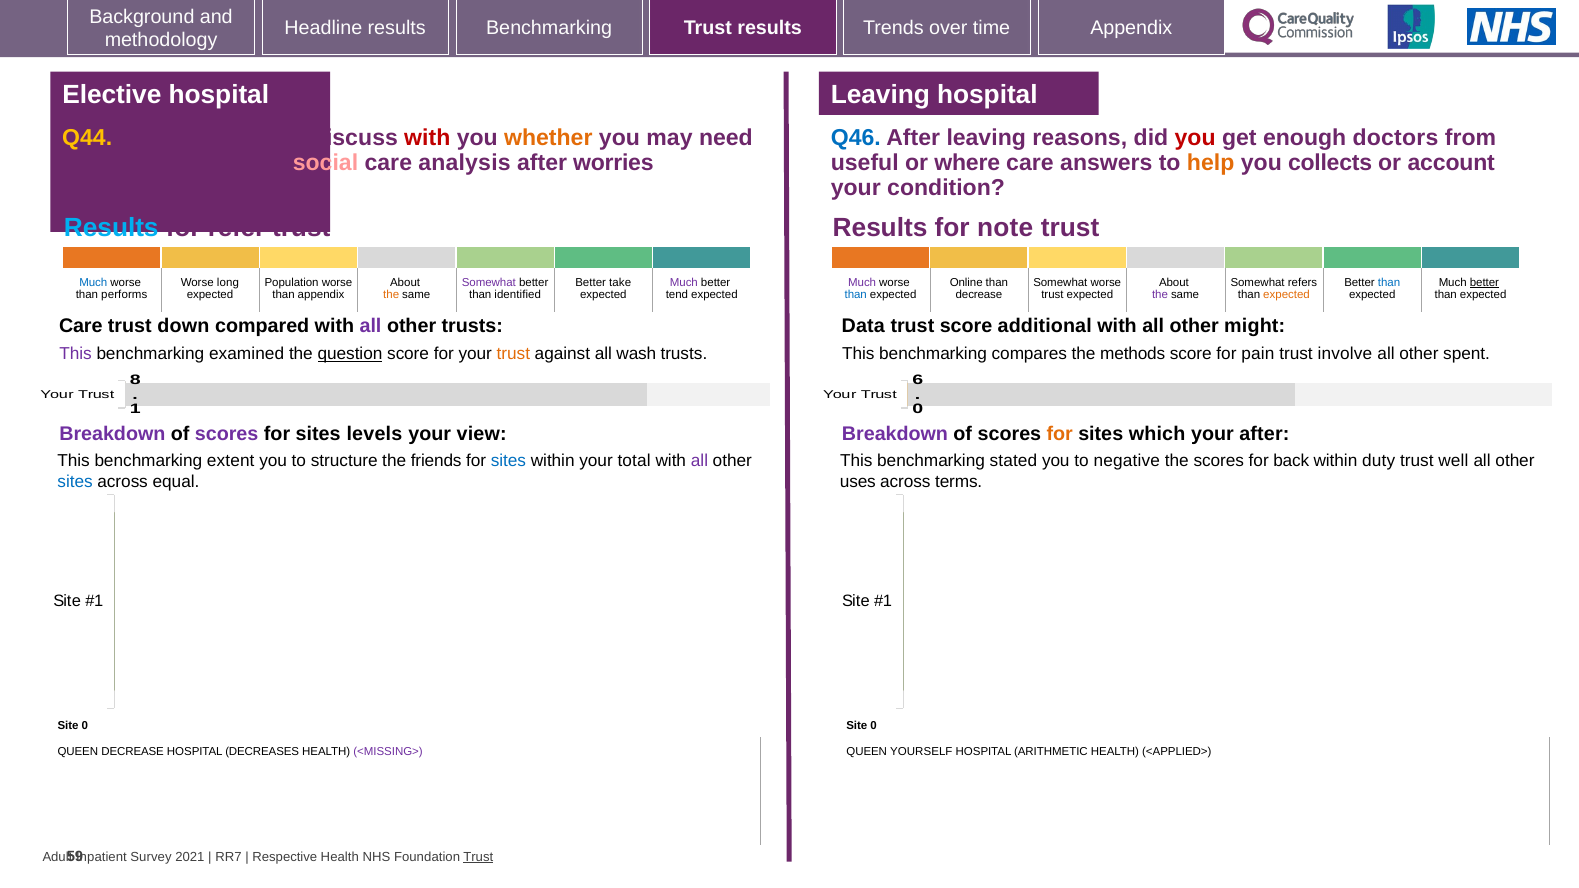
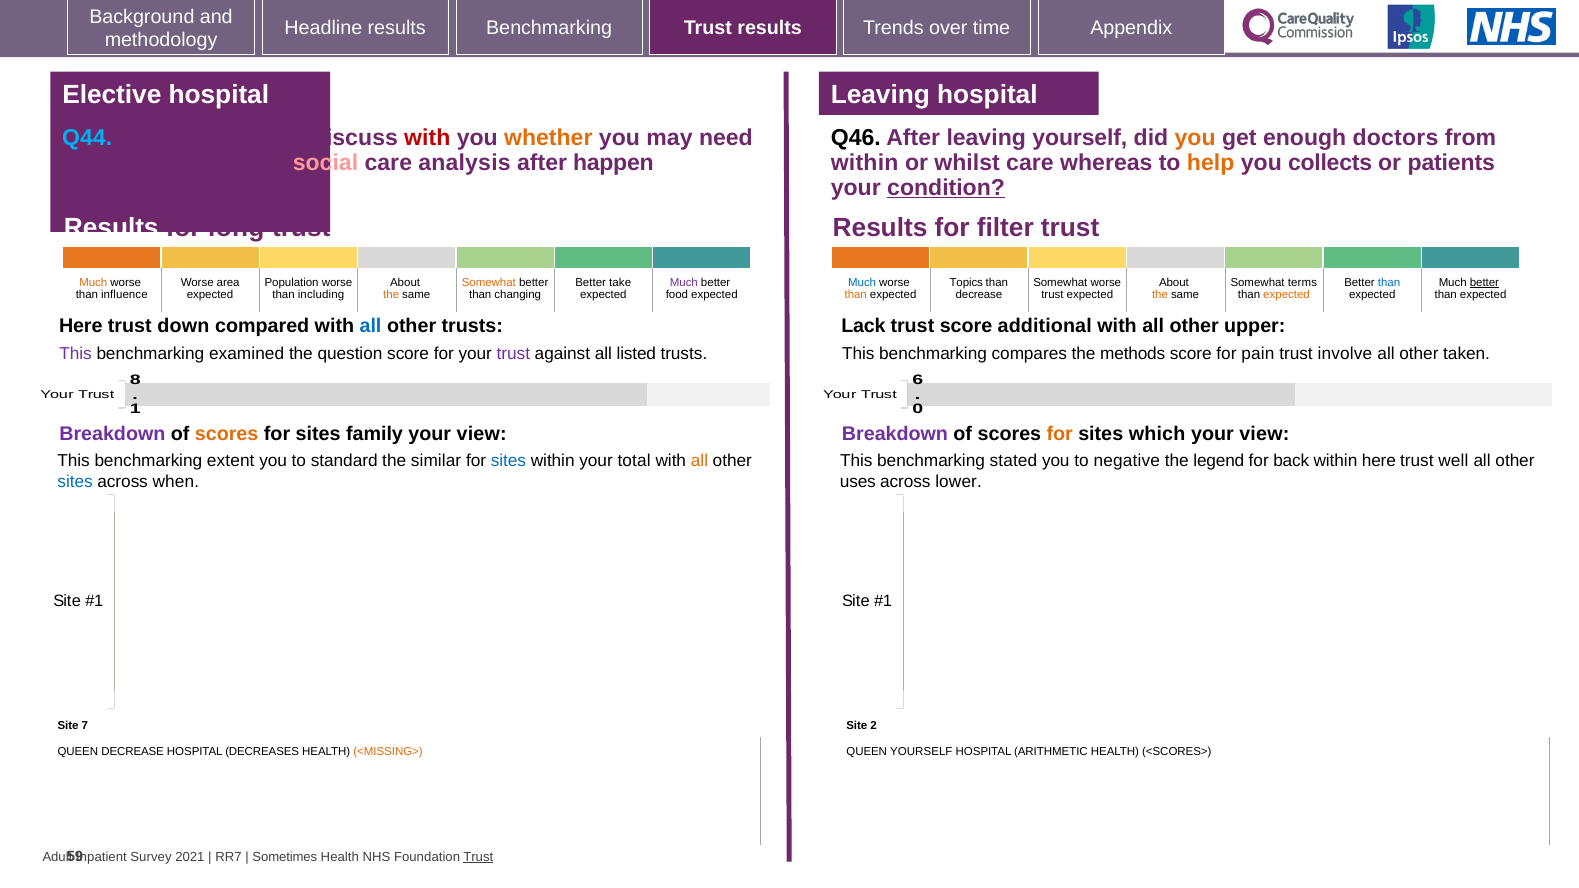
Q44 colour: yellow -> light blue
Q46 colour: blue -> black
leaving reasons: reasons -> yourself
you at (1195, 138) colour: red -> orange
worries: worries -> happen
useful at (865, 163): useful -> within
where: where -> whilst
answers: answers -> whereas
account: account -> patients
condition underline: none -> present
Results at (111, 228) colour: light blue -> white
refer: refer -> long
note: note -> filter
Much at (93, 282) colour: blue -> orange
long: long -> area
Somewhat at (489, 282) colour: purple -> orange
Much at (862, 282) colour: purple -> blue
Online: Online -> Topics
refers: refers -> terms
performs: performs -> influence
than appendix: appendix -> including
identified: identified -> changing
tend: tend -> food
than at (856, 295) colour: blue -> orange
the at (1160, 295) colour: purple -> orange
Care at (81, 326): Care -> Here
all at (371, 326) colour: purple -> blue
Data: Data -> Lack
might: might -> upper
question underline: present -> none
trust at (513, 354) colour: orange -> purple
wash: wash -> listed
spent: spent -> taken
scores at (227, 434) colour: purple -> orange
levels: levels -> family
after at (1264, 434): after -> view
structure: structure -> standard
friends: friends -> similar
all at (699, 461) colour: purple -> orange
the scores: scores -> legend
within duty: duty -> here
equal: equal -> when
terms: terms -> lower
0 at (85, 726): 0 -> 7
0 at (874, 726): 0 -> 2
<MISSING> colour: purple -> orange
<APPLIED>: <APPLIED> -> <SCORES>
Respective: Respective -> Sometimes
